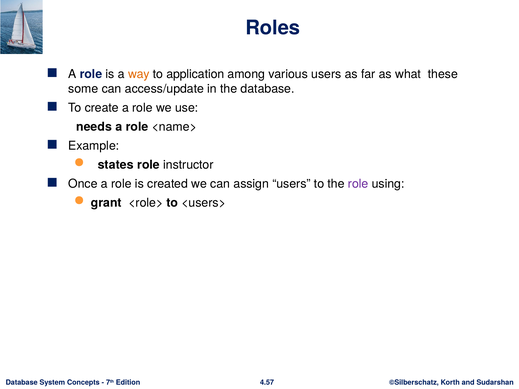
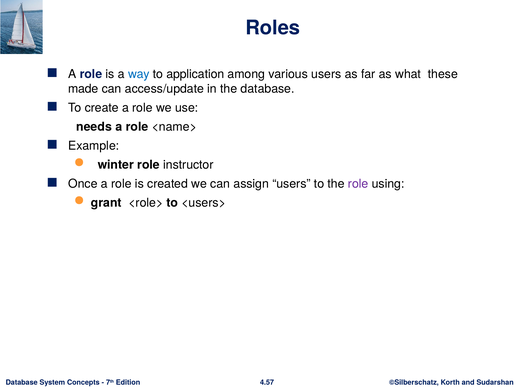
way colour: orange -> blue
some: some -> made
states: states -> winter
